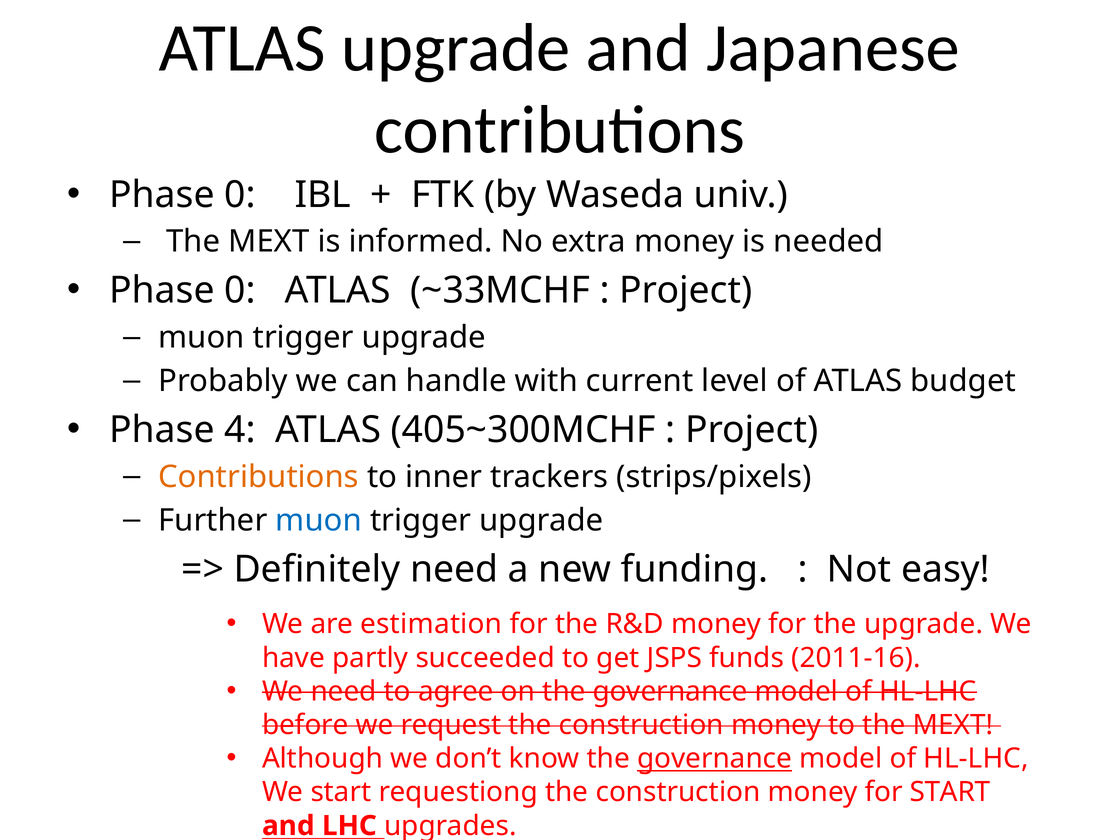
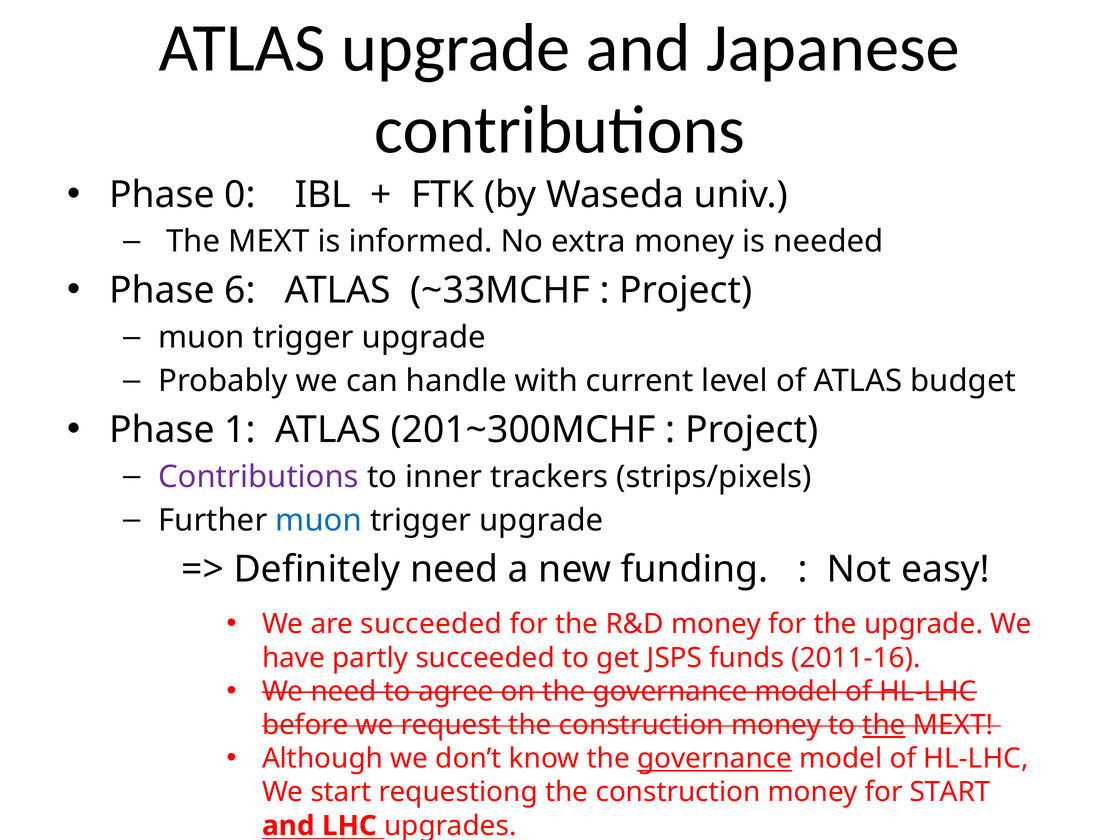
0 at (240, 291): 0 -> 6
4: 4 -> 1
405~300MCHF: 405~300MCHF -> 201~300MCHF
Contributions at (259, 477) colour: orange -> purple
are estimation: estimation -> succeeded
the at (884, 725) underline: none -> present
